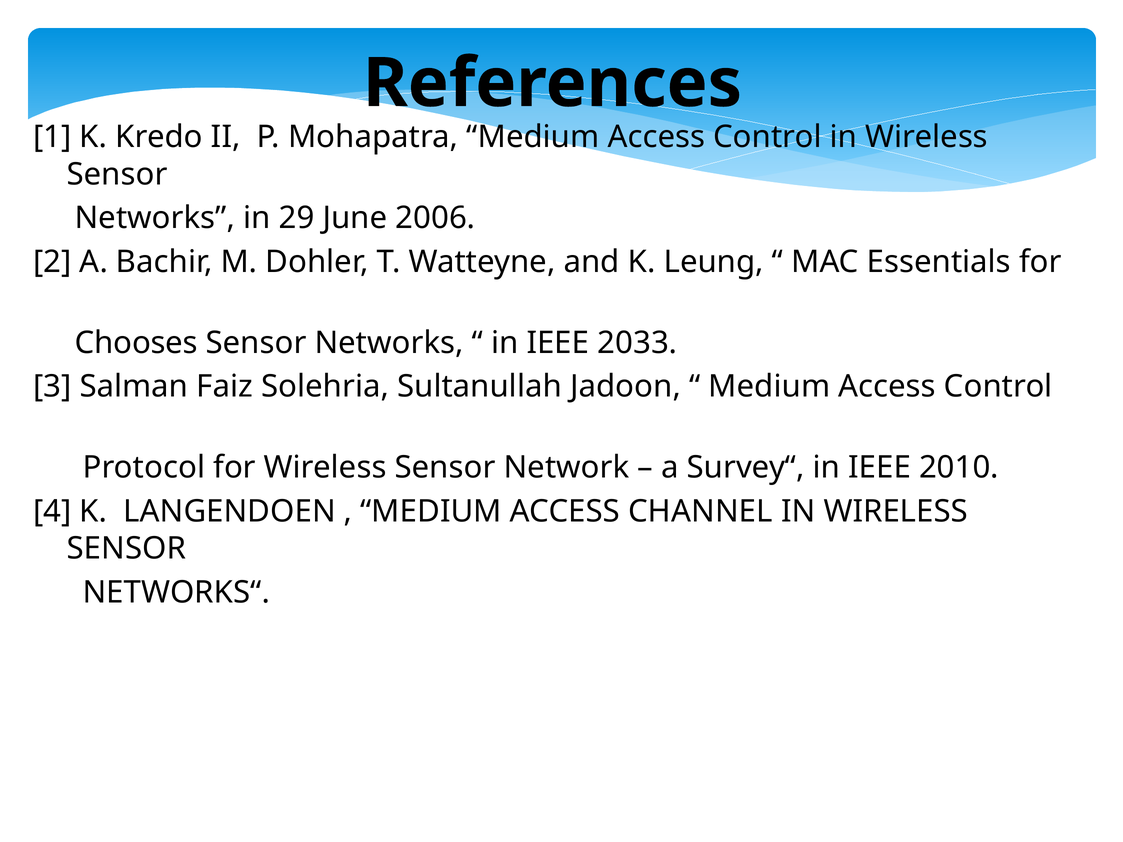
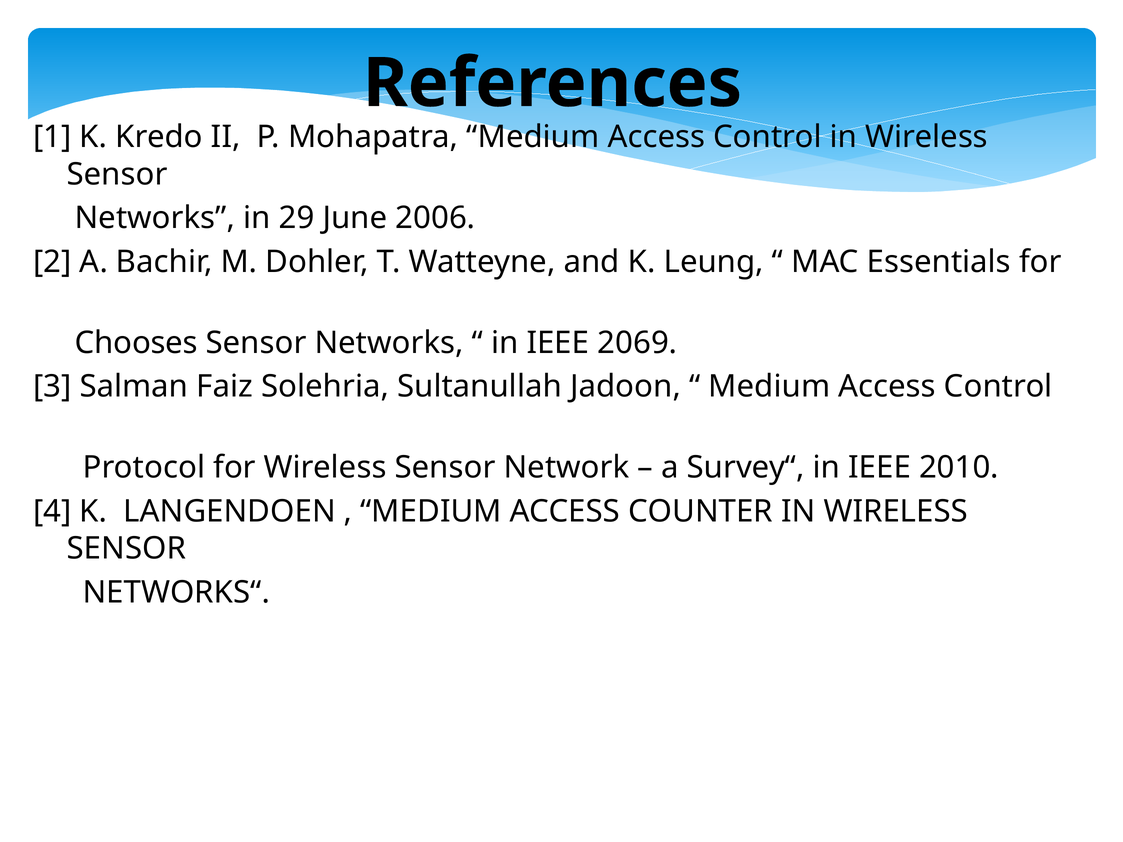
2033: 2033 -> 2069
CHANNEL: CHANNEL -> COUNTER
